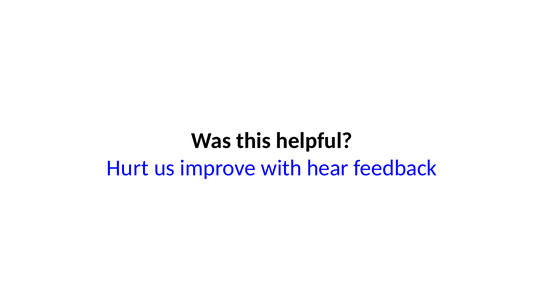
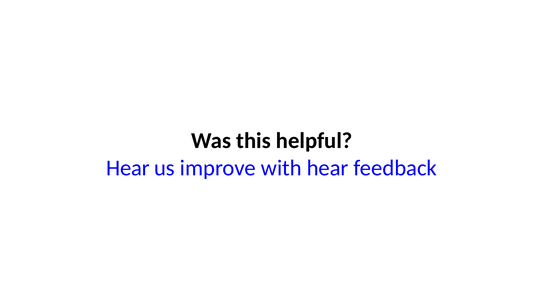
Hurt at (128, 168): Hurt -> Hear
